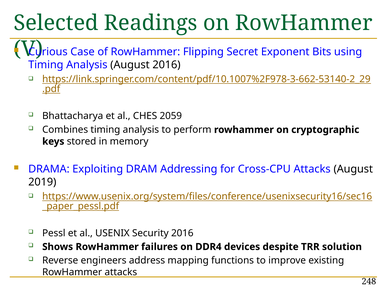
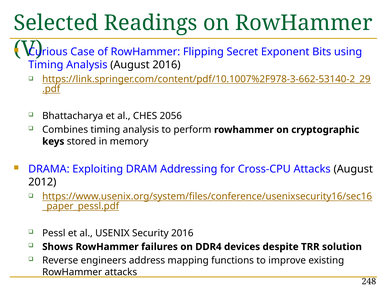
2059: 2059 -> 2056
2019: 2019 -> 2012
